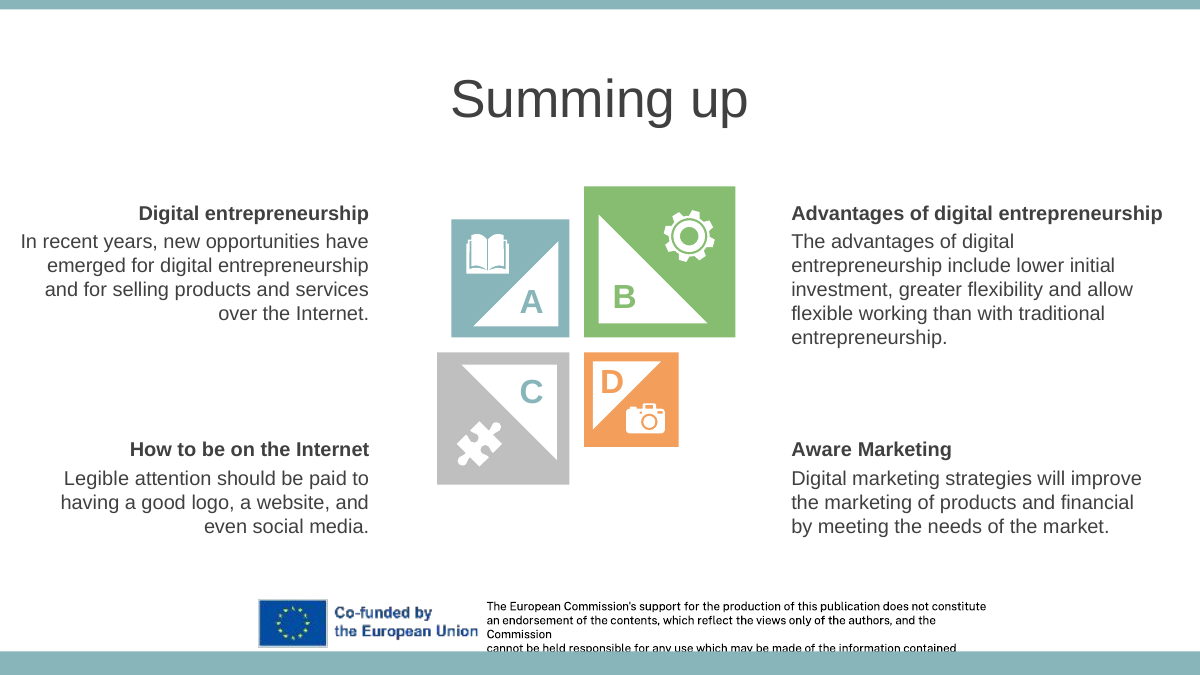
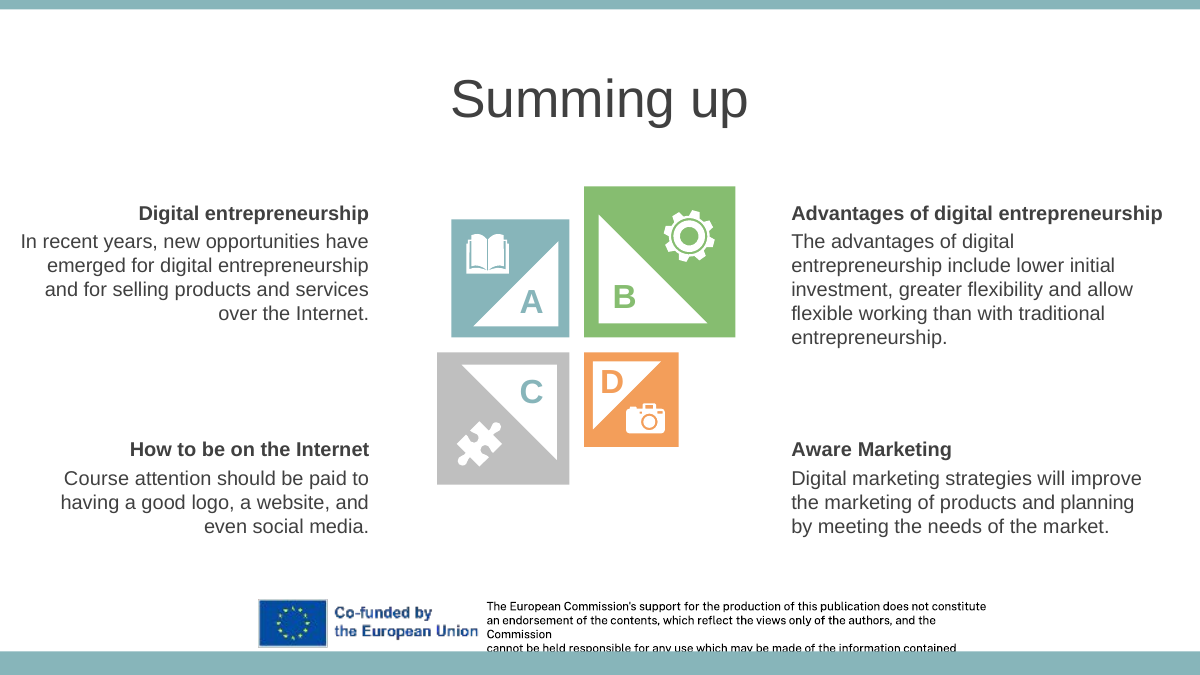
Legible: Legible -> Course
financial: financial -> planning
